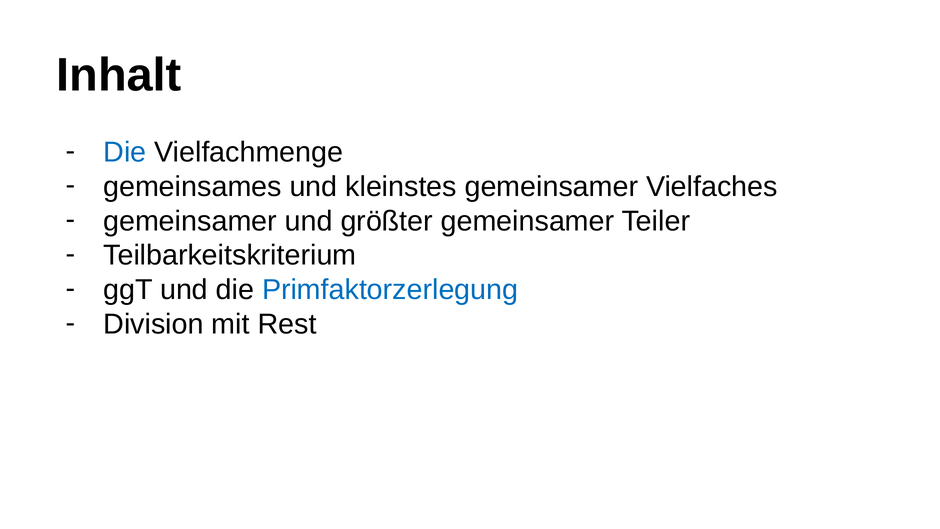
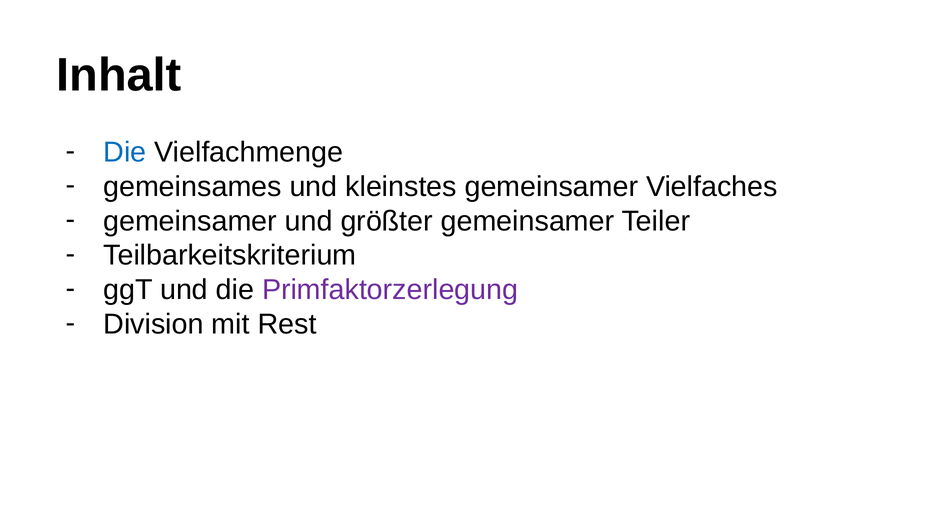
Primfaktorzerlegung colour: blue -> purple
